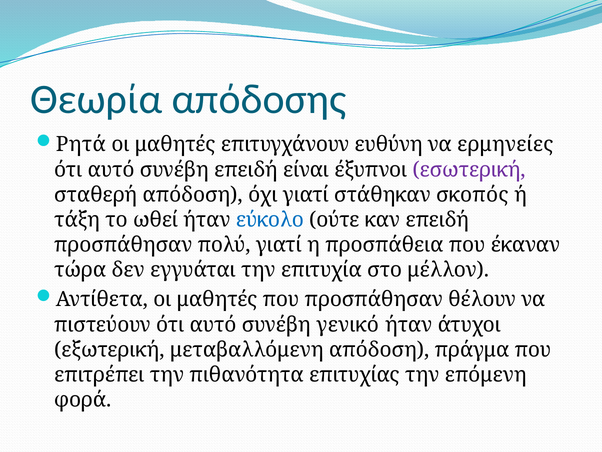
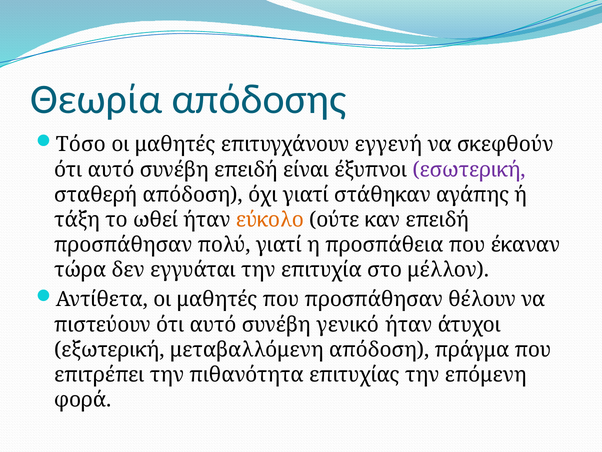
Ρητά: Ρητά -> Τόσο
ευθύνη: ευθύνη -> εγγενή
ερμηνείες: ερμηνείες -> σκεφθούν
σκοπός: σκοπός -> αγάπης
εύκολο colour: blue -> orange
